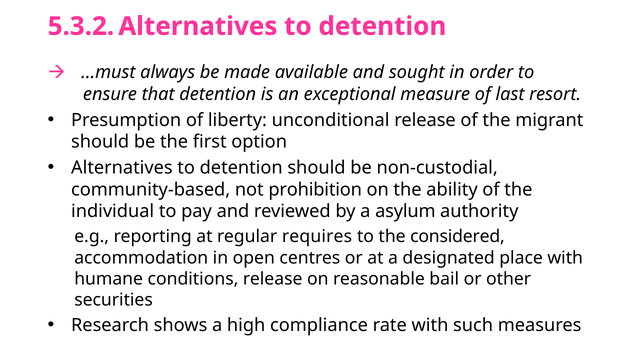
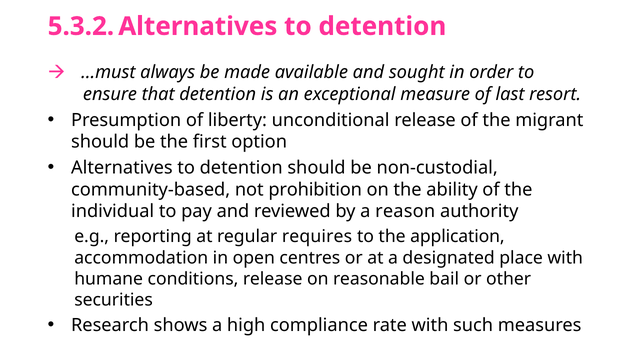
asylum: asylum -> reason
considered: considered -> application
